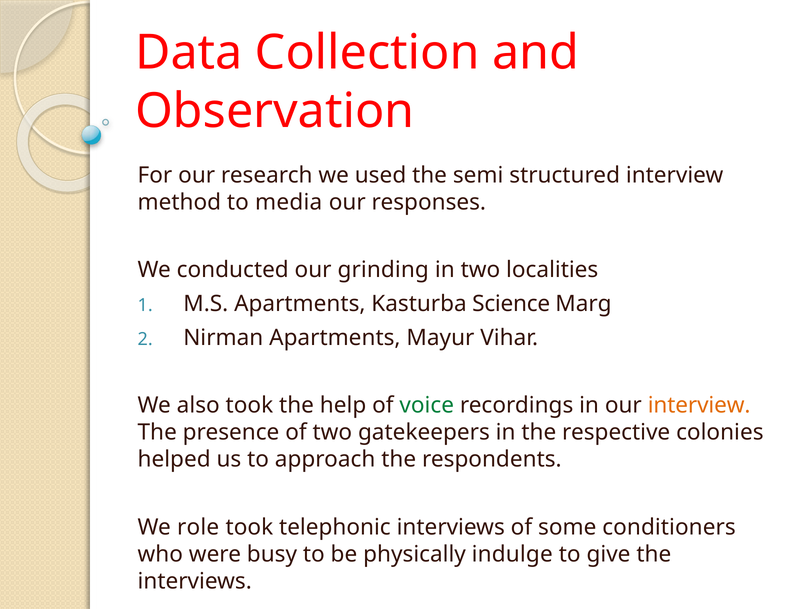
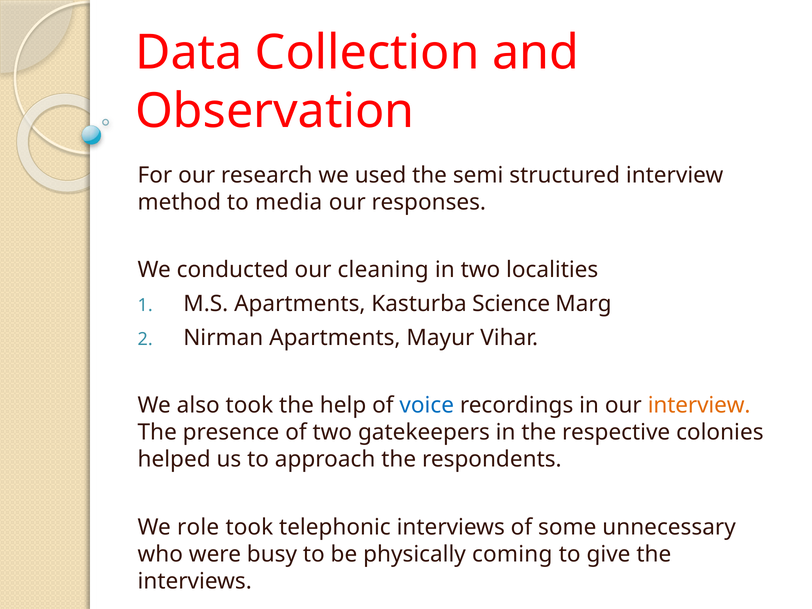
grinding: grinding -> cleaning
voice colour: green -> blue
conditioners: conditioners -> unnecessary
indulge: indulge -> coming
